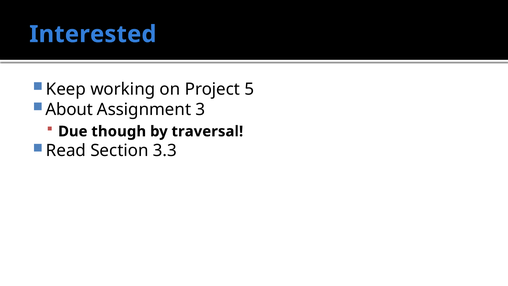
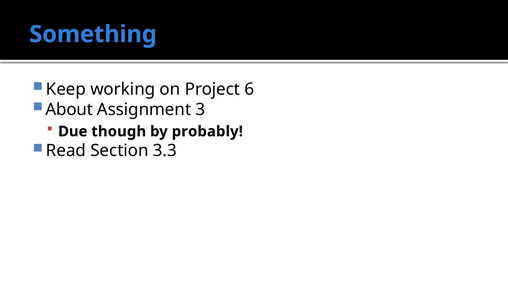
Interested: Interested -> Something
5: 5 -> 6
traversal: traversal -> probably
